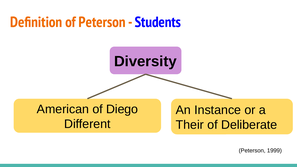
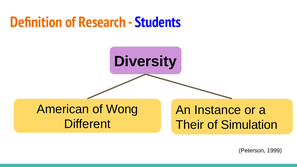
of Peterson: Peterson -> Research
Diego: Diego -> Wong
Deliberate: Deliberate -> Simulation
